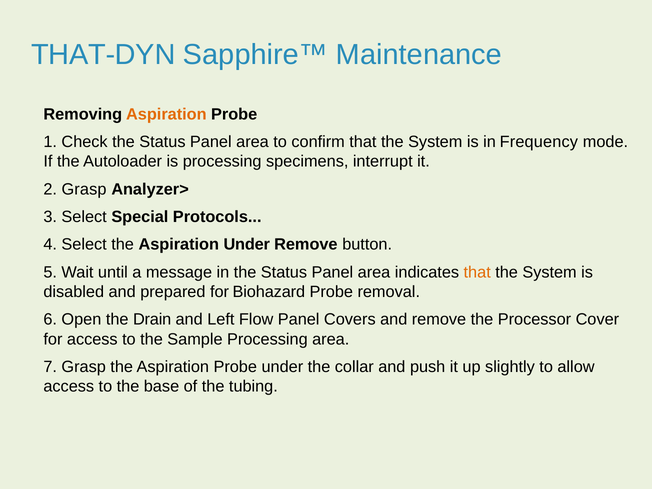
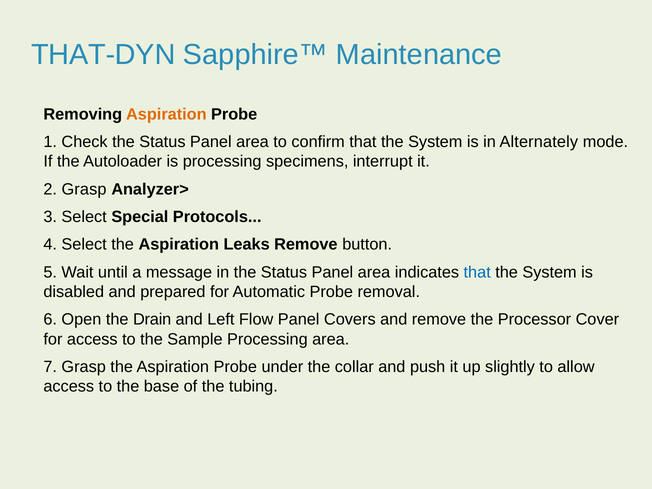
Frequency: Frequency -> Alternately
Aspiration Under: Under -> Leaks
that at (477, 272) colour: orange -> blue
Biohazard: Biohazard -> Automatic
